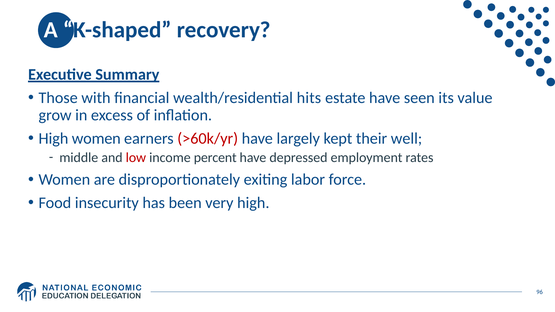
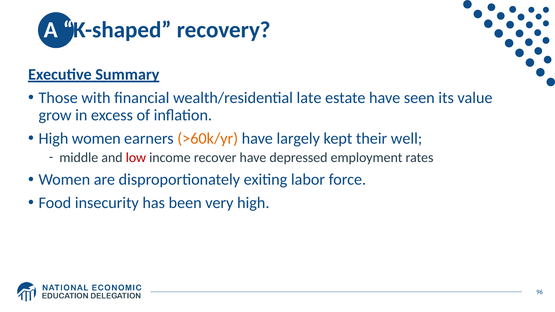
hits: hits -> late
>60k/yr colour: red -> orange
percent: percent -> recover
